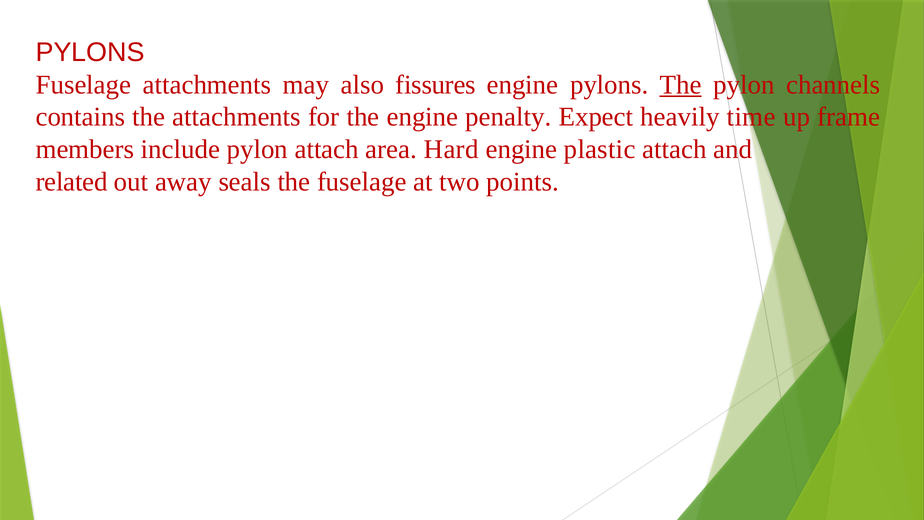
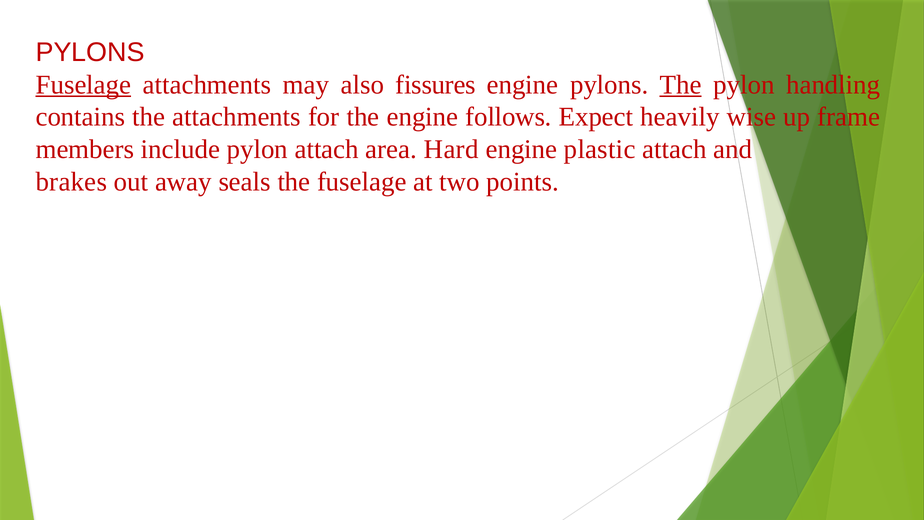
Fuselage at (83, 85) underline: none -> present
channels: channels -> handling
penalty: penalty -> follows
time: time -> wise
related: related -> brakes
